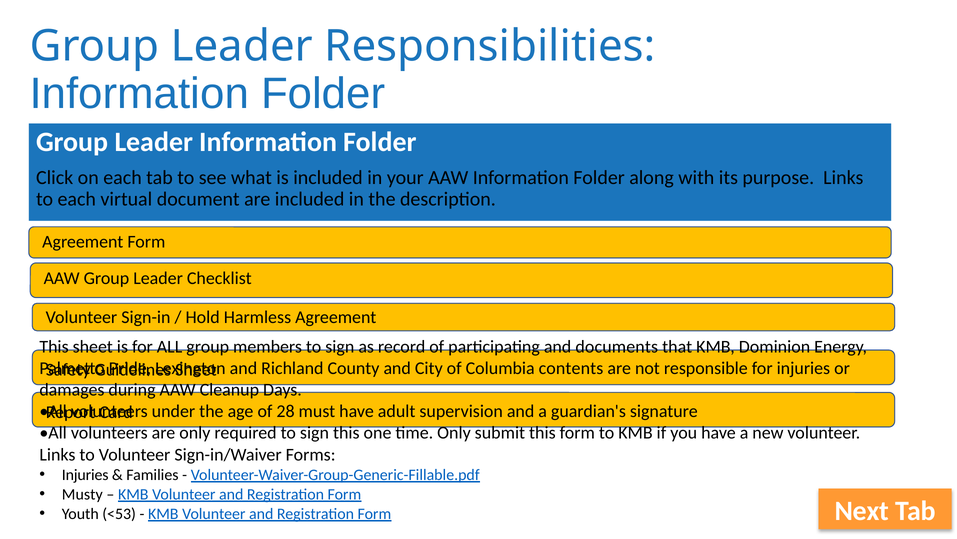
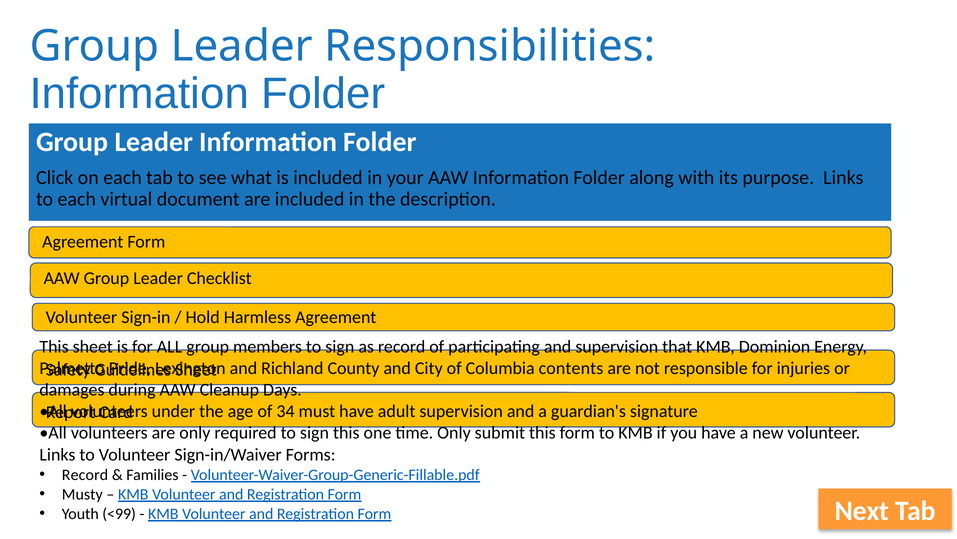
and documents: documents -> supervision
28: 28 -> 34
Injuries at (85, 474): Injuries -> Record
<53: <53 -> <99
